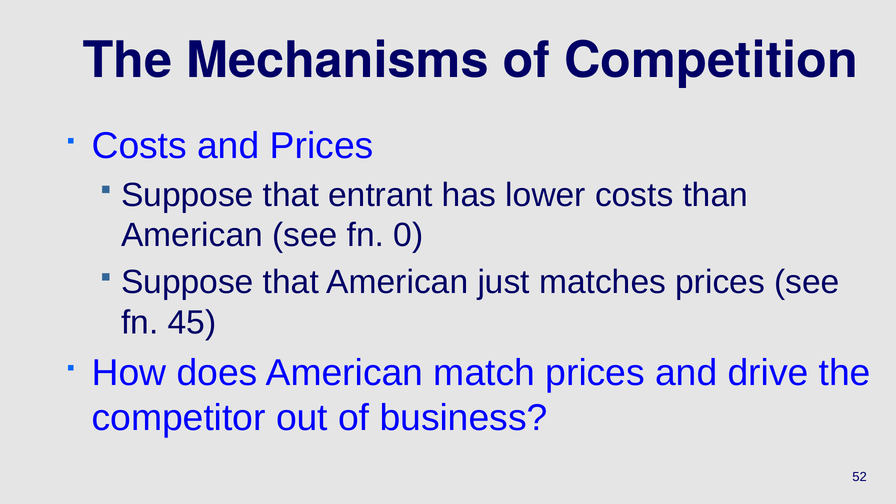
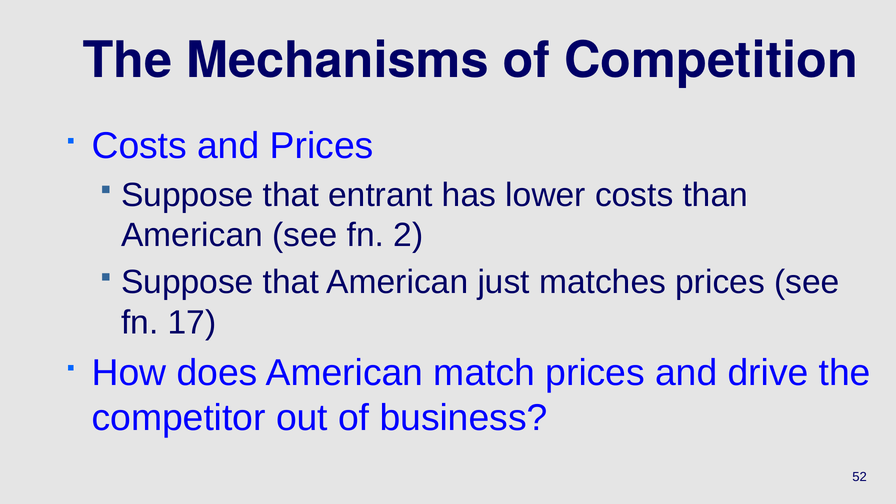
0: 0 -> 2
45: 45 -> 17
